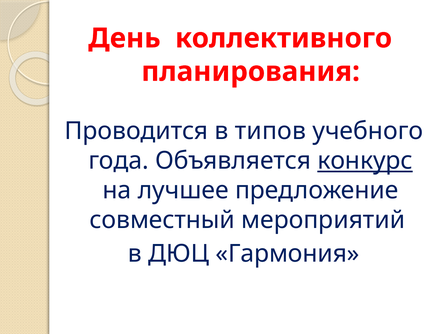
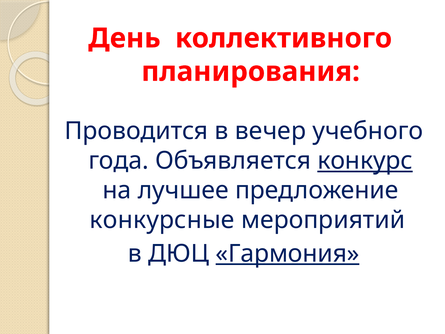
типов: типов -> вечер
совместный: совместный -> конкурсные
Гармония underline: none -> present
